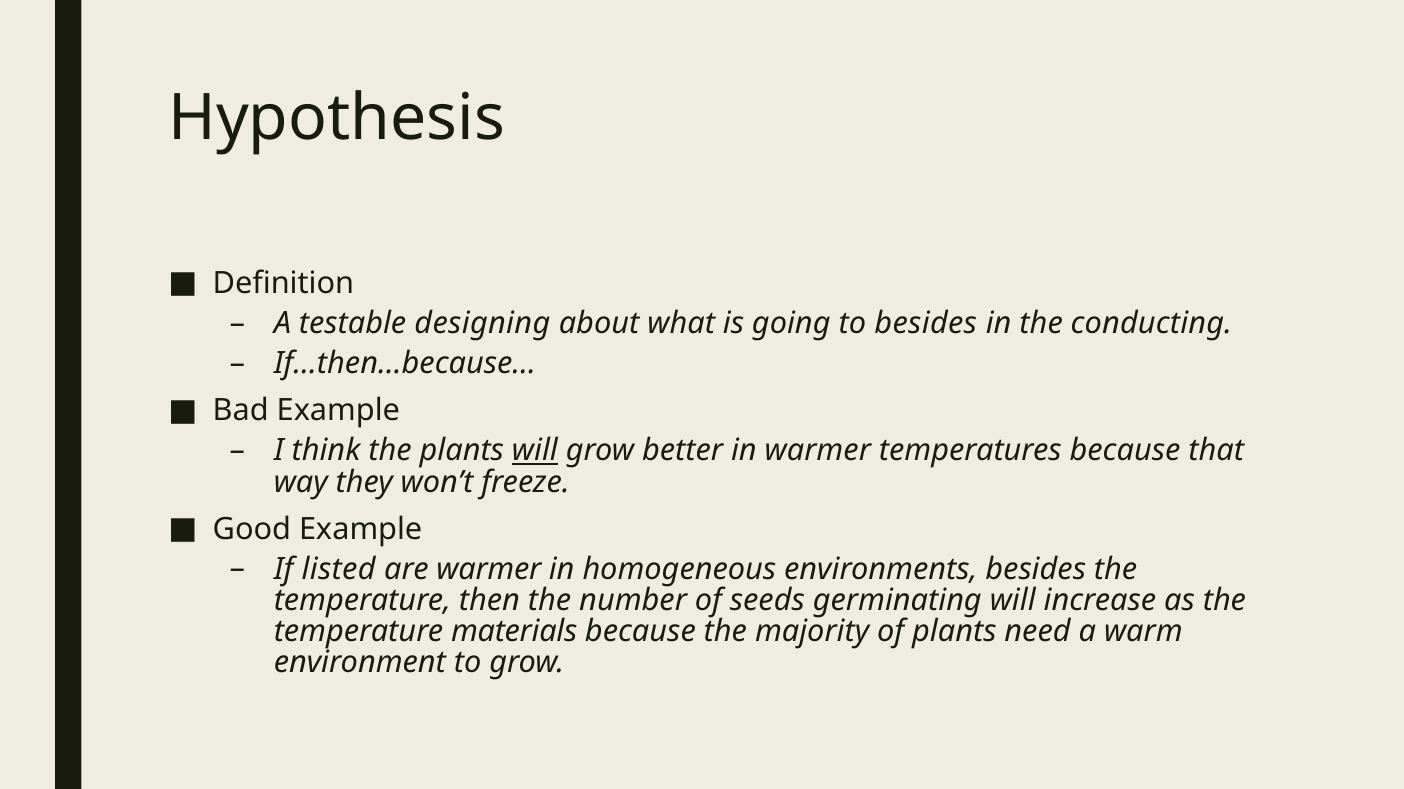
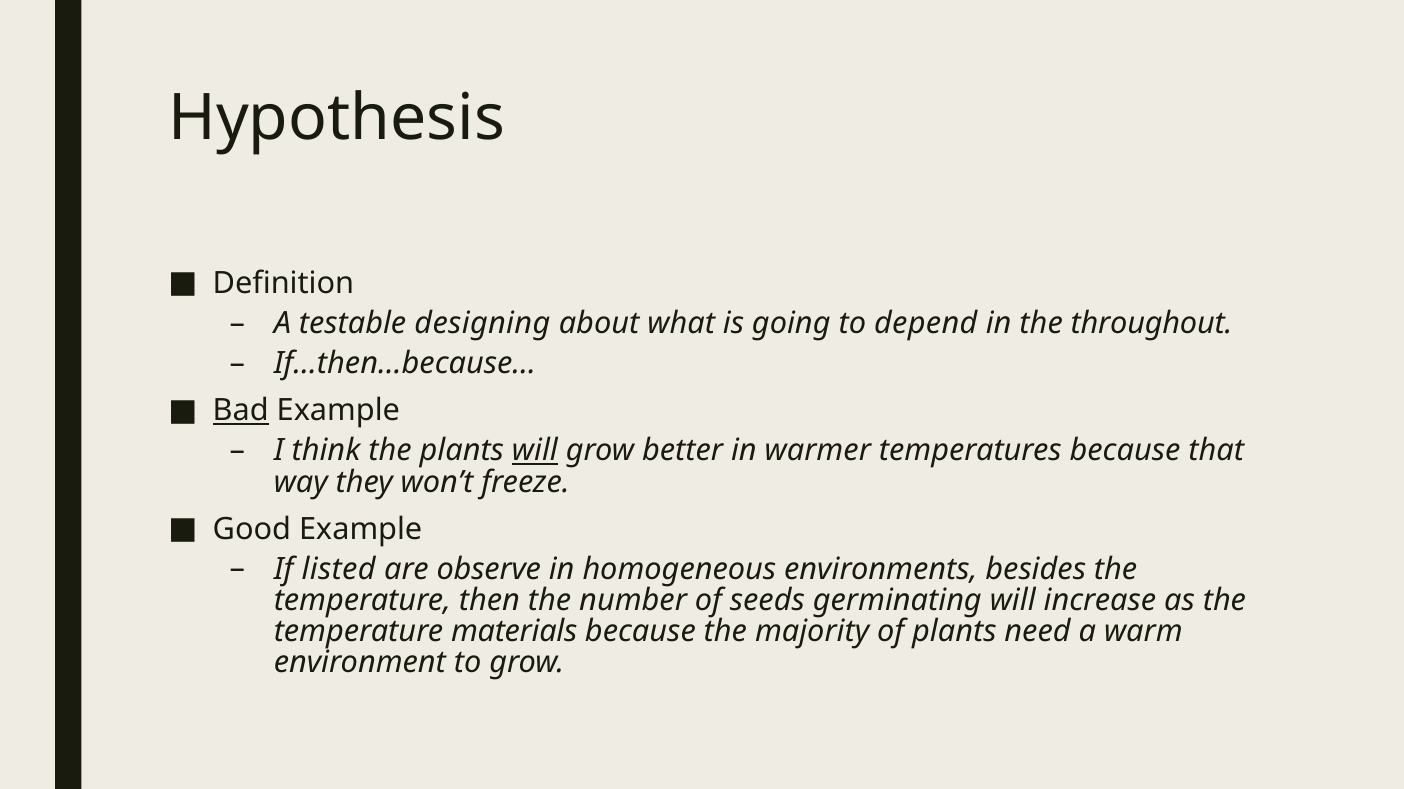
to besides: besides -> depend
conducting: conducting -> throughout
Bad underline: none -> present
are warmer: warmer -> observe
